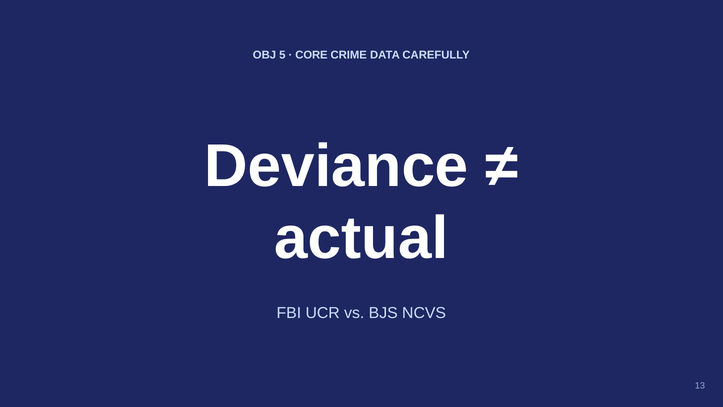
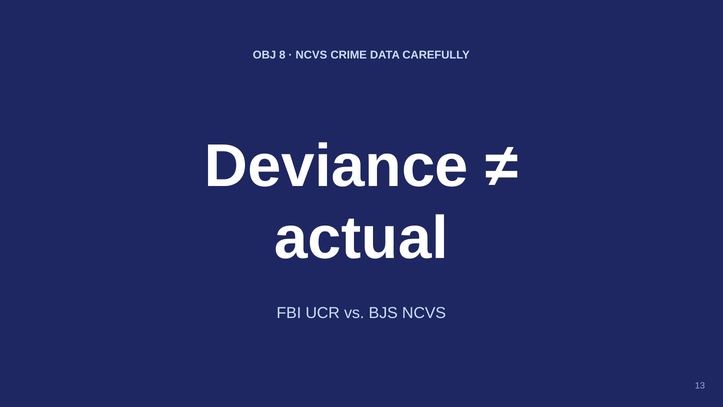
5: 5 -> 8
CORE at (312, 55): CORE -> NCVS
